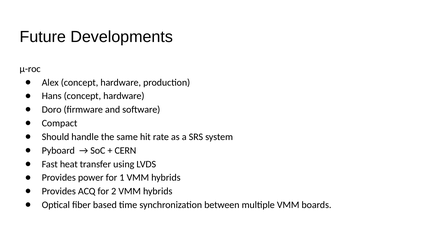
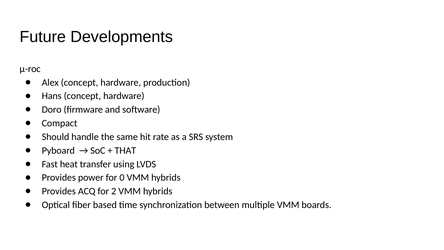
CERN: CERN -> THAT
1: 1 -> 0
